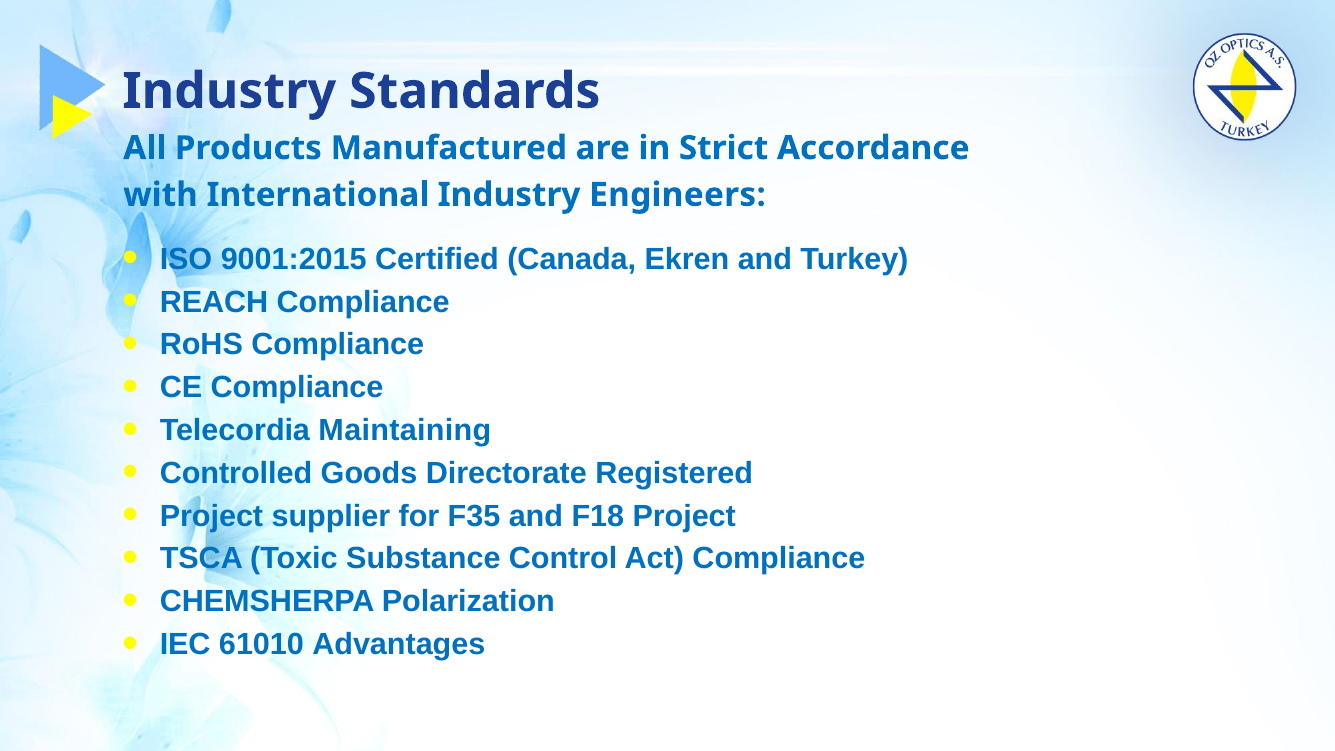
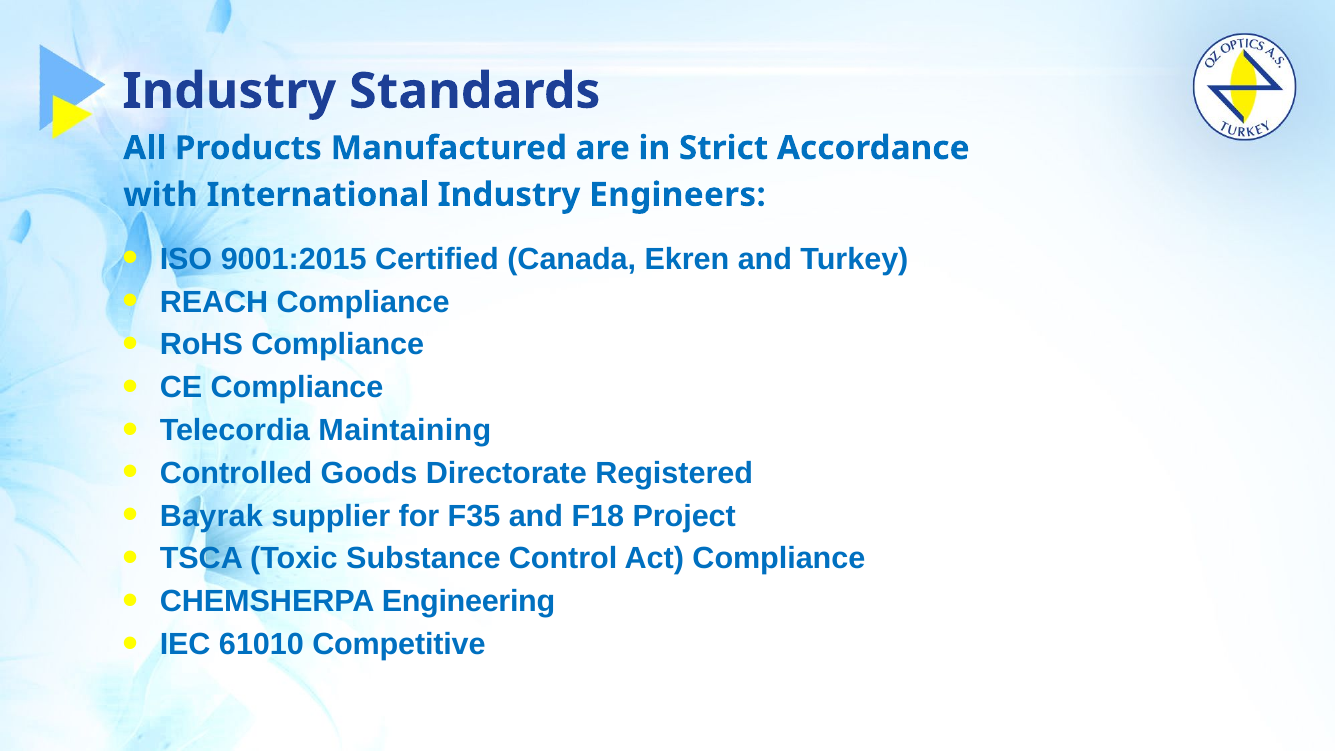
Project at (211, 516): Project -> Bayrak
Polarization: Polarization -> Engineering
Advantages: Advantages -> Competitive
